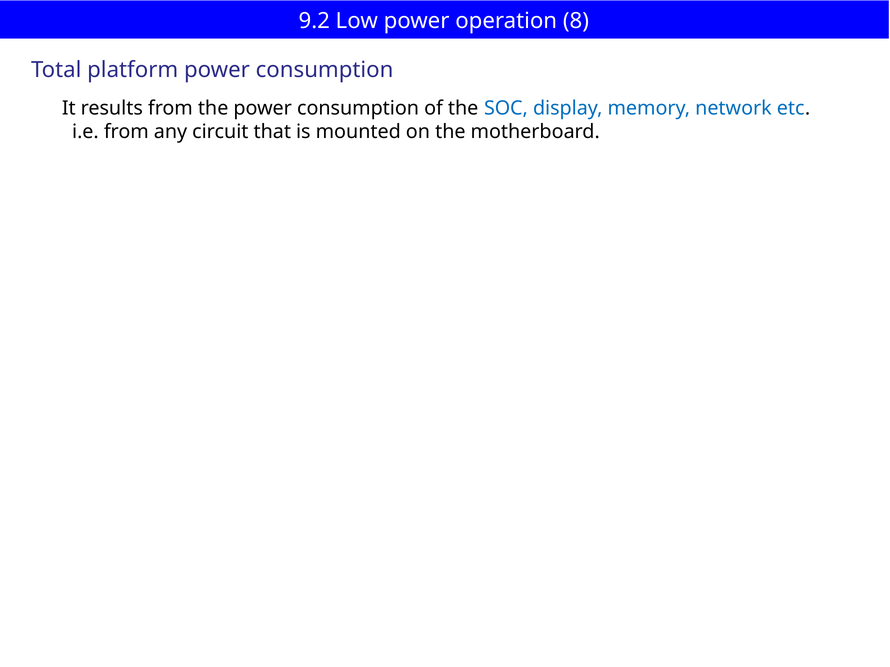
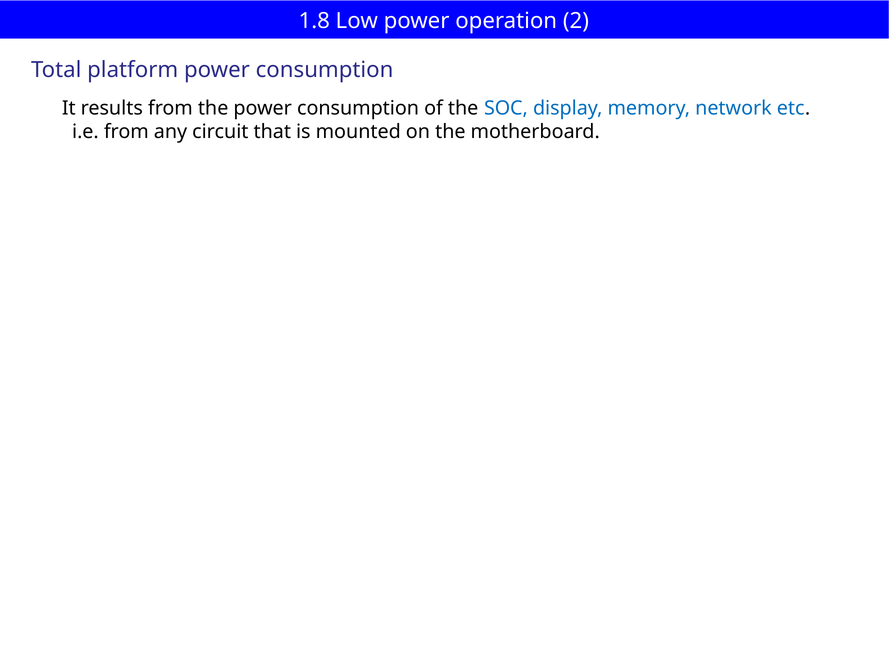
9.2: 9.2 -> 1.8
8: 8 -> 2
